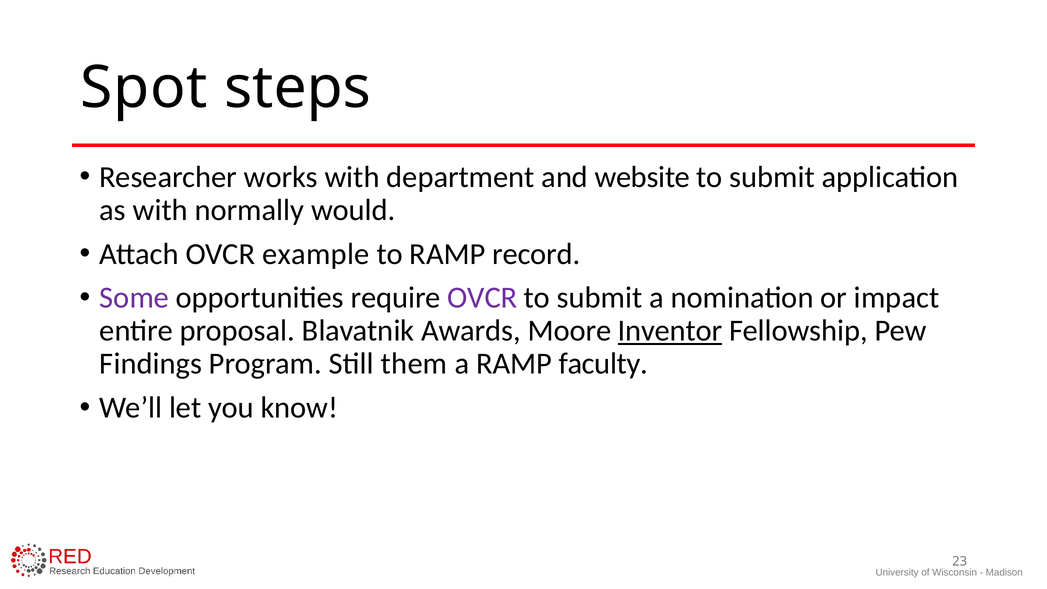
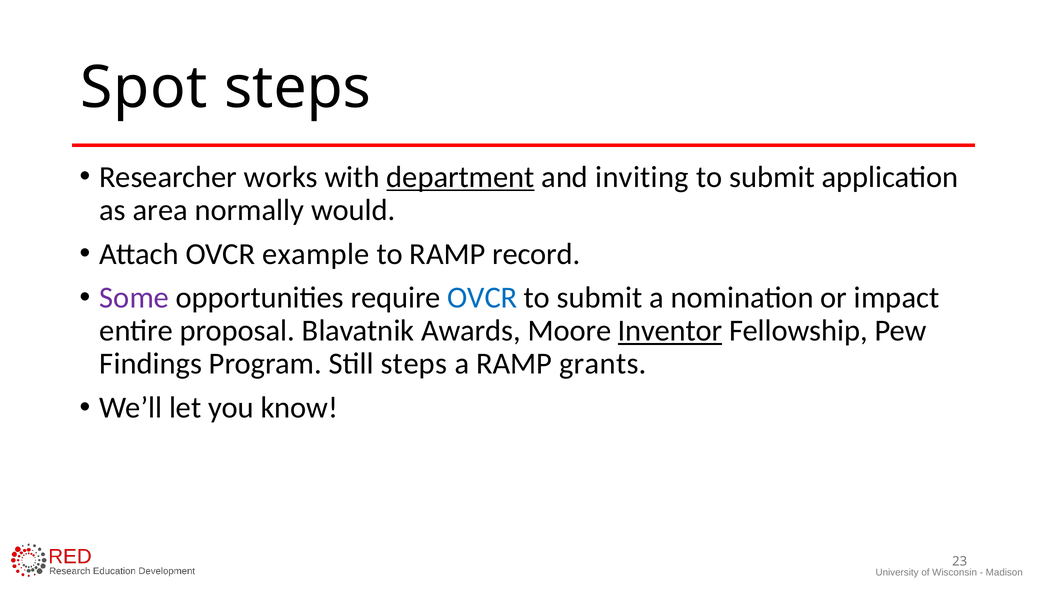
department underline: none -> present
website: website -> inviting
as with: with -> area
OVCR at (482, 298) colour: purple -> blue
Still them: them -> steps
faculty: faculty -> grants
